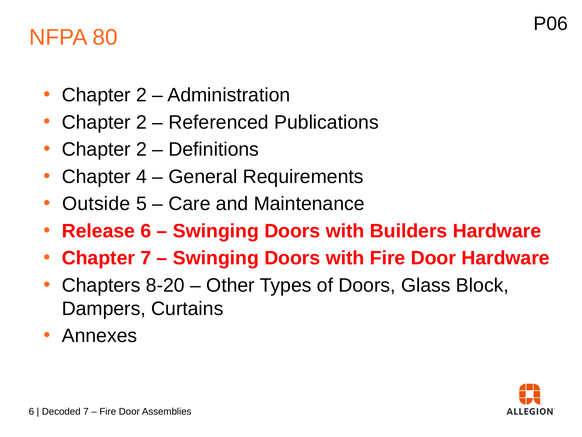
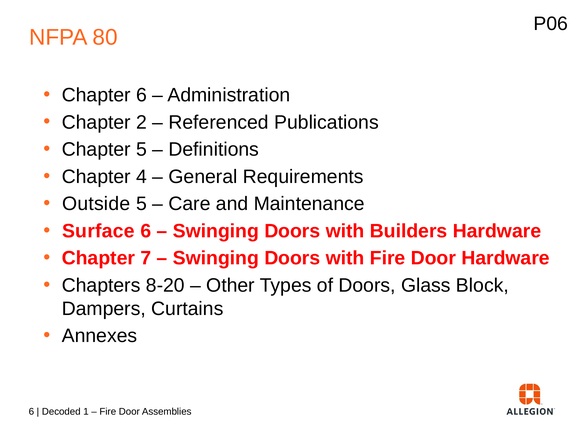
2 at (142, 95): 2 -> 6
2 at (142, 149): 2 -> 5
Release: Release -> Surface
7 at (86, 411): 7 -> 1
